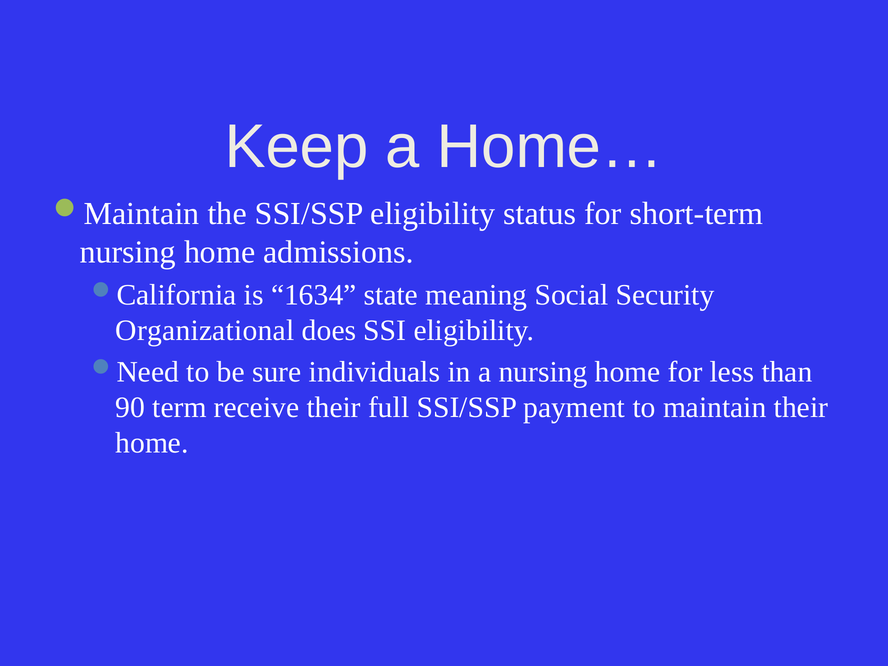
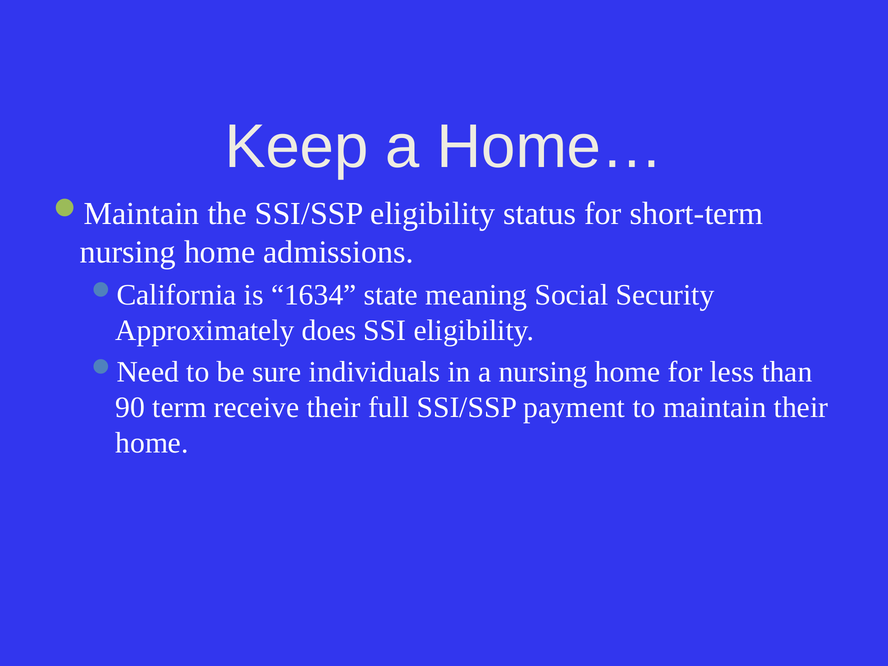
Organizational: Organizational -> Approximately
